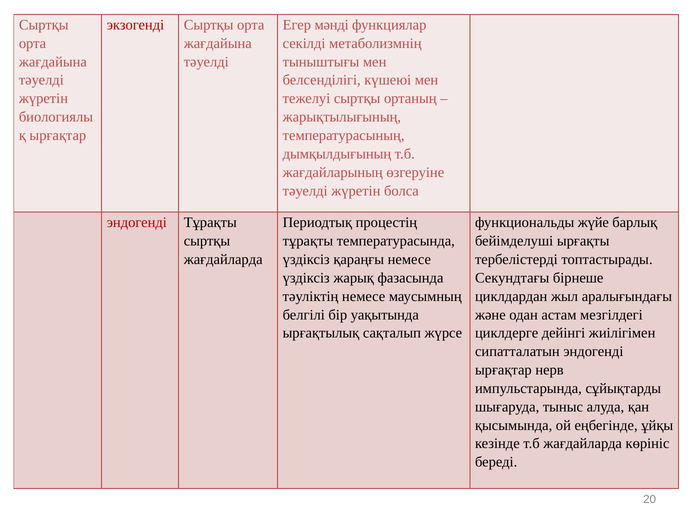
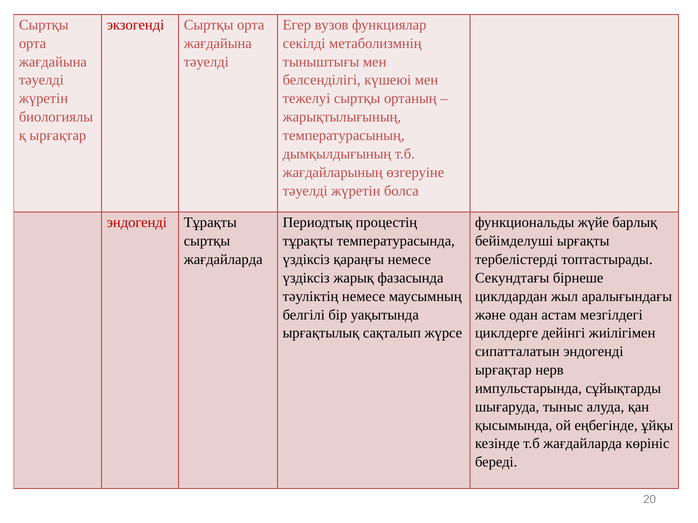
мәнді: мәнді -> вузов
